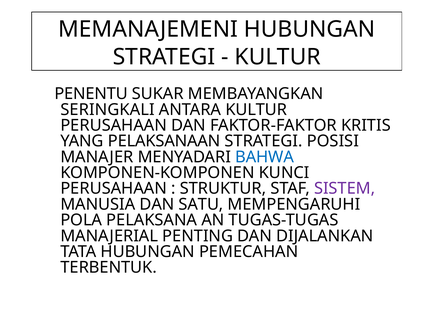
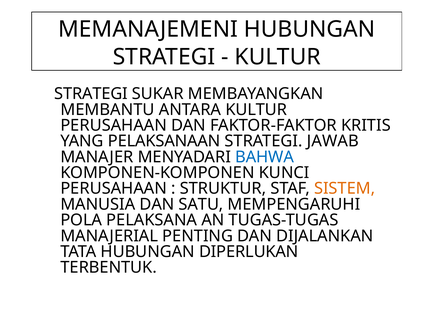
PENENTU at (91, 94): PENENTU -> STRATEGI
SERINGKALI: SERINGKALI -> MEMBANTU
POSISI: POSISI -> JAWAB
SISTEM colour: purple -> orange
PEMECAHAN: PEMECAHAN -> DIPERLUKAN
